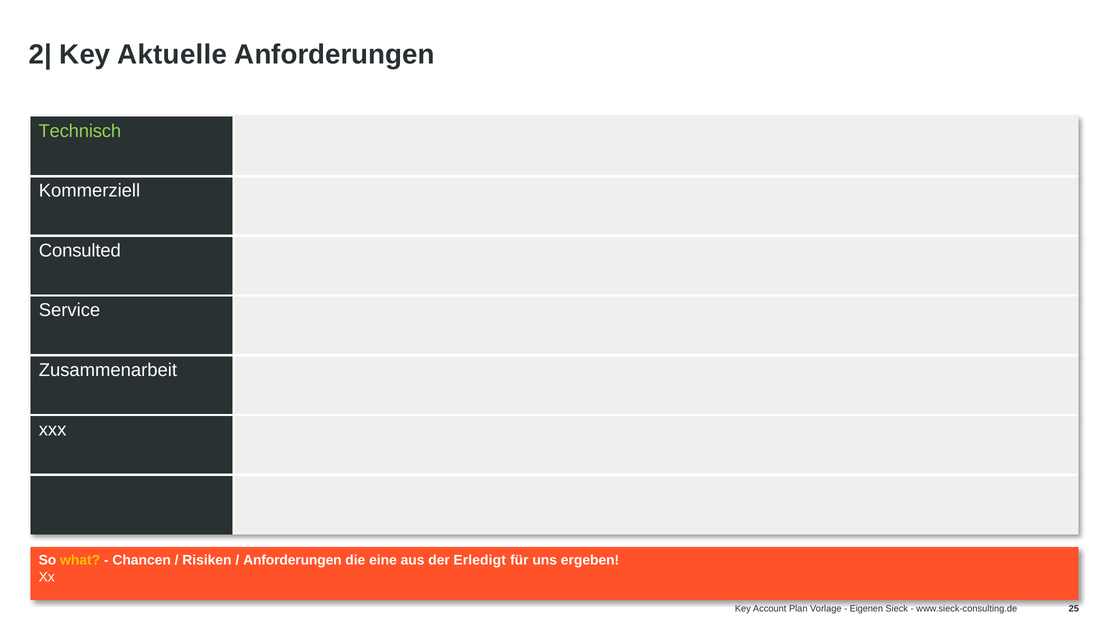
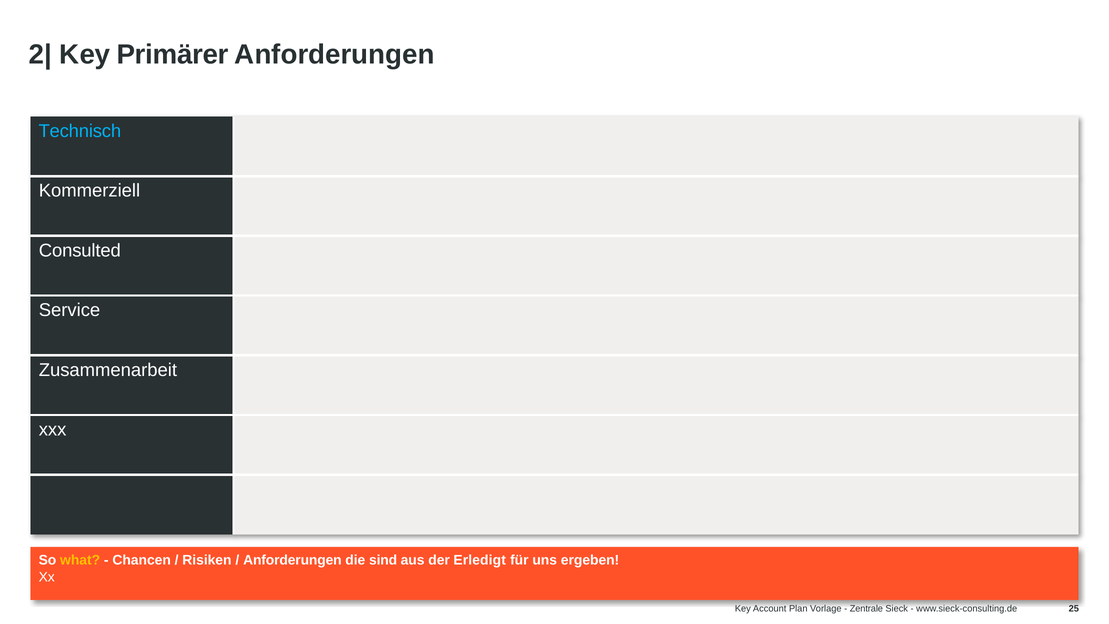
Aktuelle: Aktuelle -> Primärer
Technisch colour: light green -> light blue
eine: eine -> sind
Eigenen: Eigenen -> Zentrale
